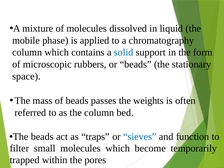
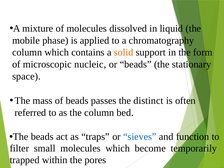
solid colour: blue -> orange
rubbers: rubbers -> nucleic
weights: weights -> distinct
